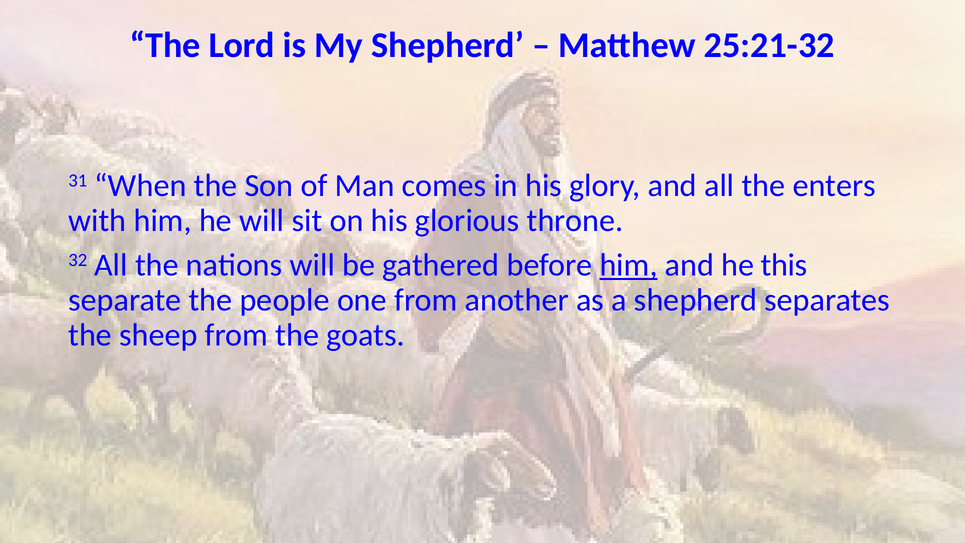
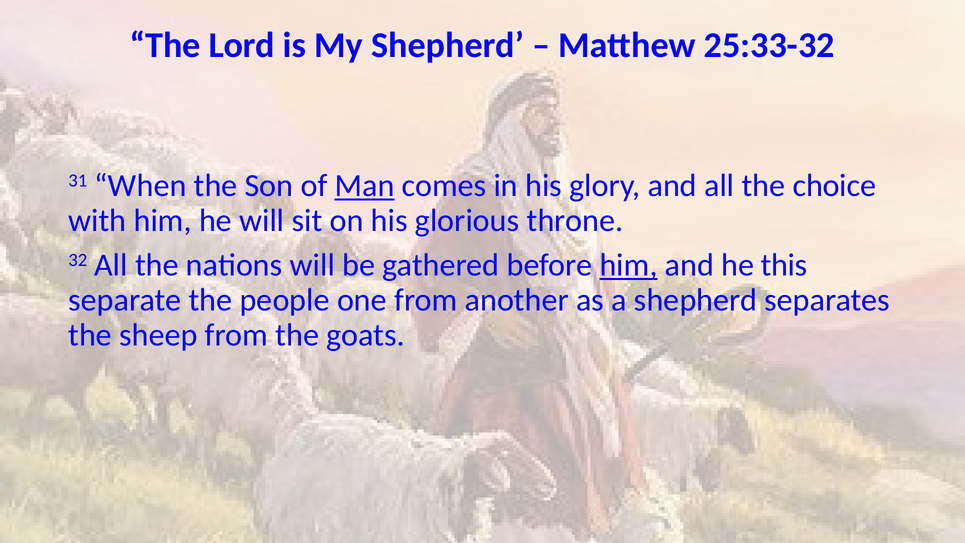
25:21-32: 25:21-32 -> 25:33-32
Man underline: none -> present
enters: enters -> choice
